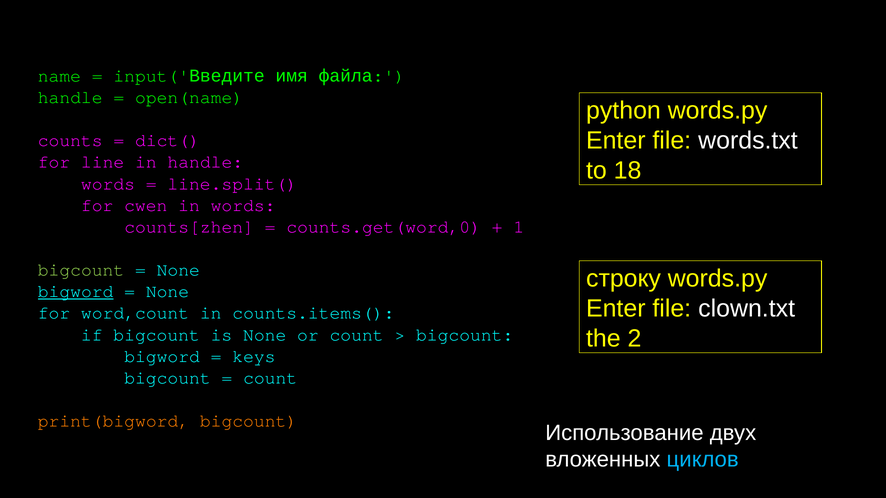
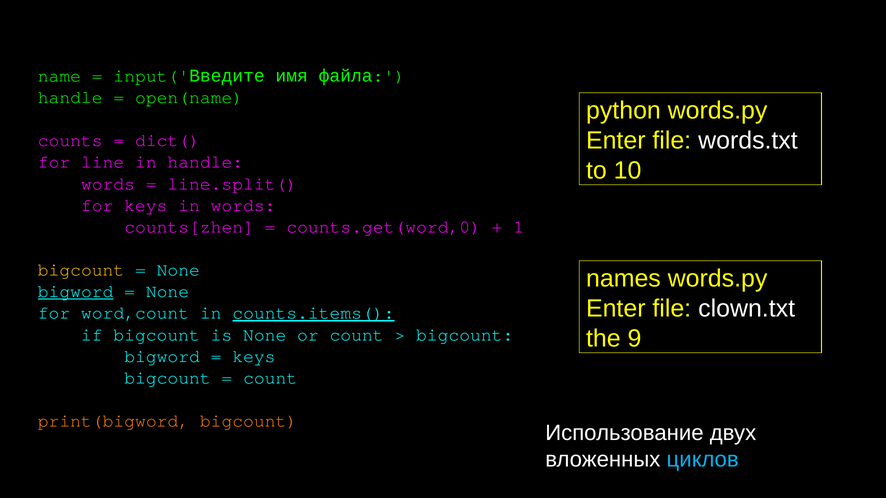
18: 18 -> 10
for cwen: cwen -> keys
bigcount at (81, 270) colour: light green -> yellow
строку: строку -> names
counts.items( underline: none -> present
2: 2 -> 9
